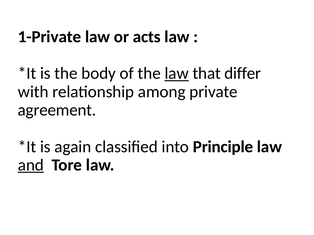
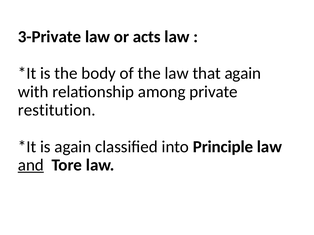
1-Private: 1-Private -> 3-Private
law at (177, 74) underline: present -> none
that differ: differ -> again
agreement: agreement -> restitution
